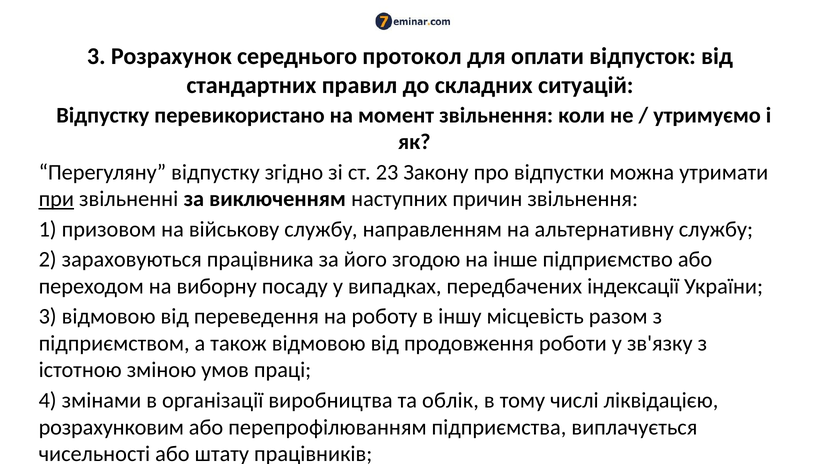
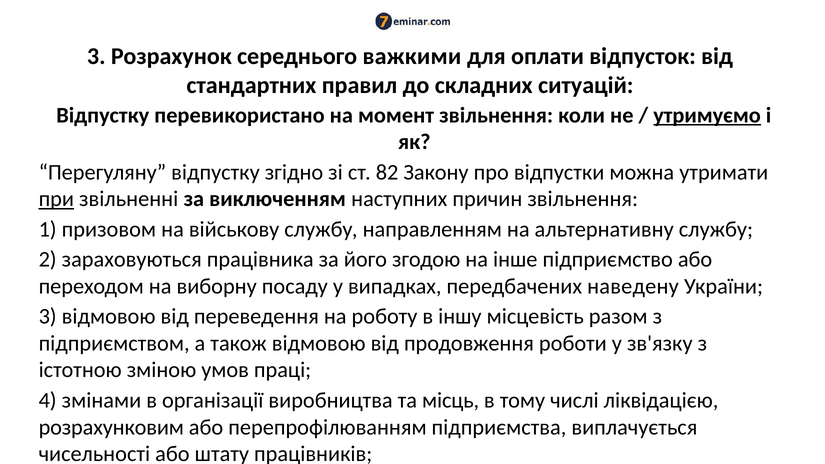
протокол: протокол -> важкими
утримуємо underline: none -> present
23: 23 -> 82
індексації: індексації -> наведену
облік: облік -> місць
